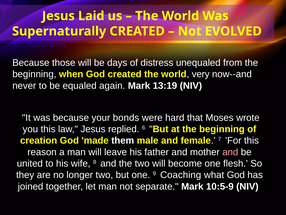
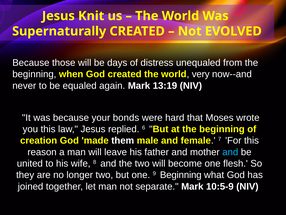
Laid: Laid -> Knit
and at (230, 152) colour: pink -> light blue
9 Coaching: Coaching -> Beginning
